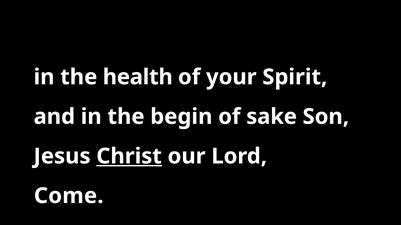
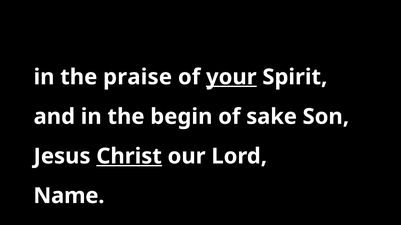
health: health -> praise
your underline: none -> present
Come: Come -> Name
